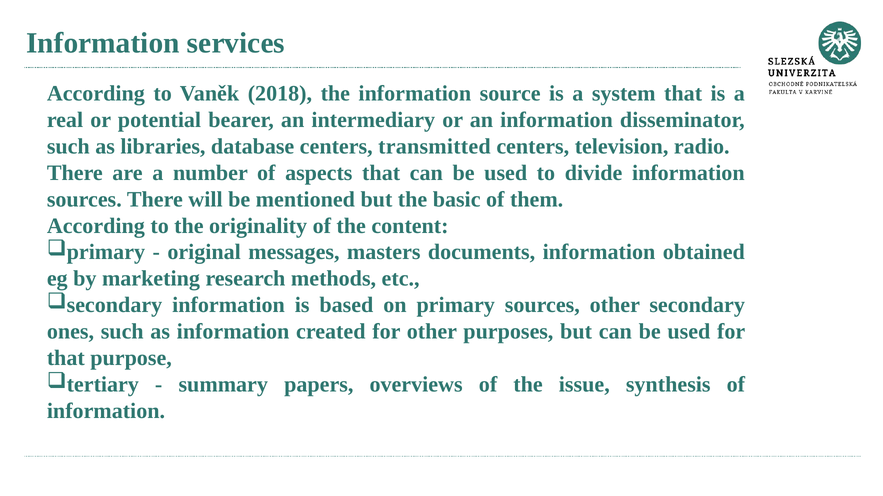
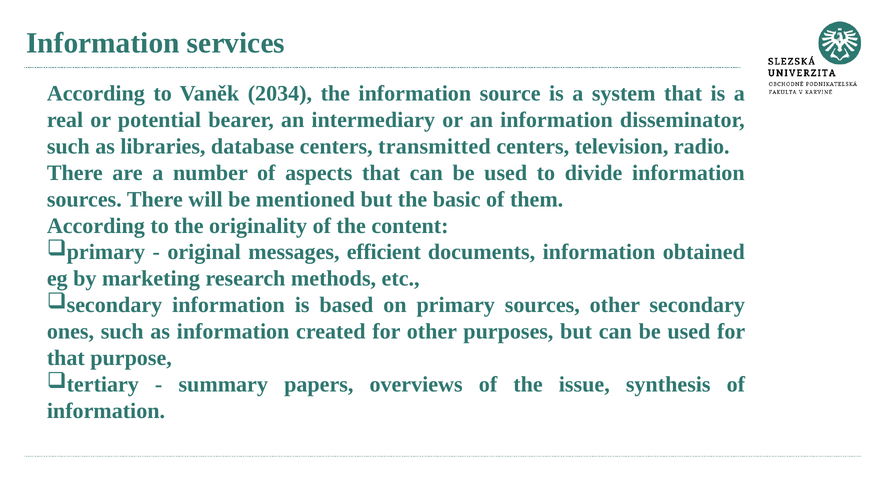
2018: 2018 -> 2034
masters: masters -> efficient
